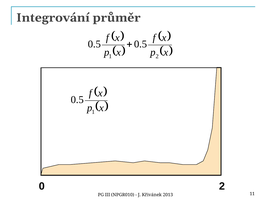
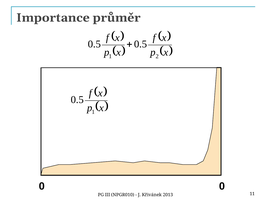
Integrování: Integrování -> Importance
0 2: 2 -> 0
